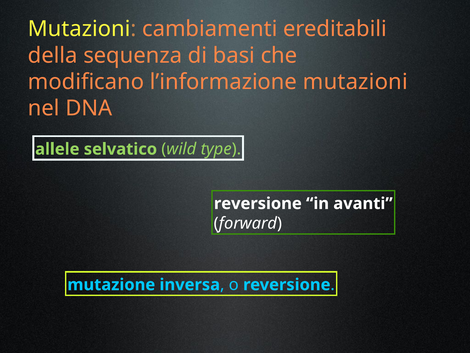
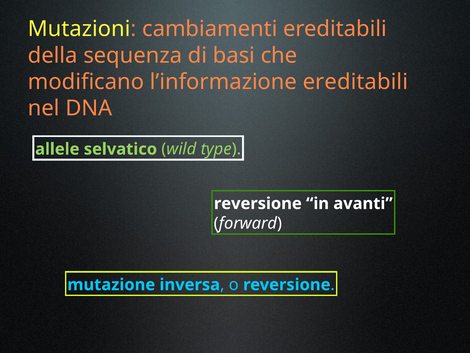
l’informazione mutazioni: mutazioni -> ereditabili
